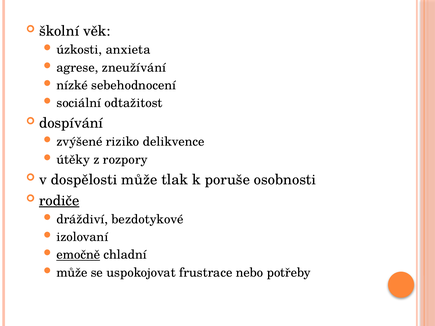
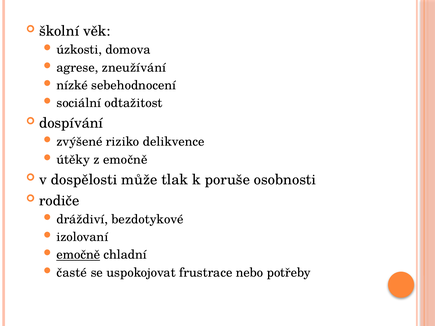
anxieta: anxieta -> domova
z rozpory: rozpory -> emočně
rodiče underline: present -> none
může at (72, 273): může -> časté
